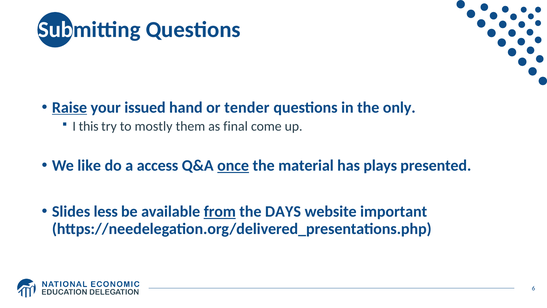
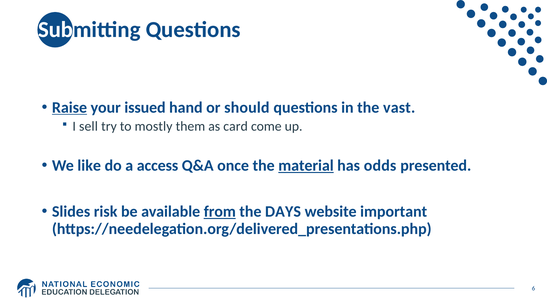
tender: tender -> should
only: only -> vast
this: this -> sell
final: final -> card
once underline: present -> none
material underline: none -> present
plays: plays -> odds
less: less -> risk
